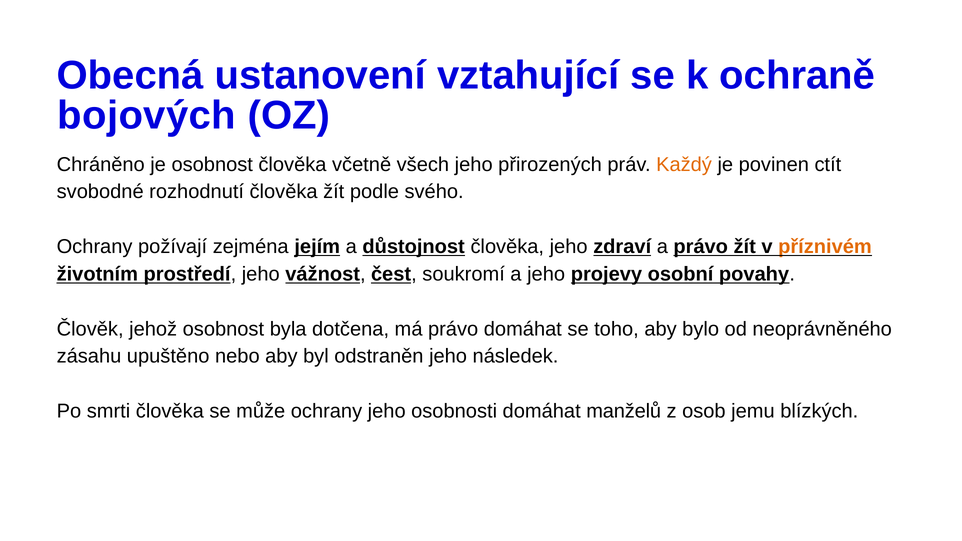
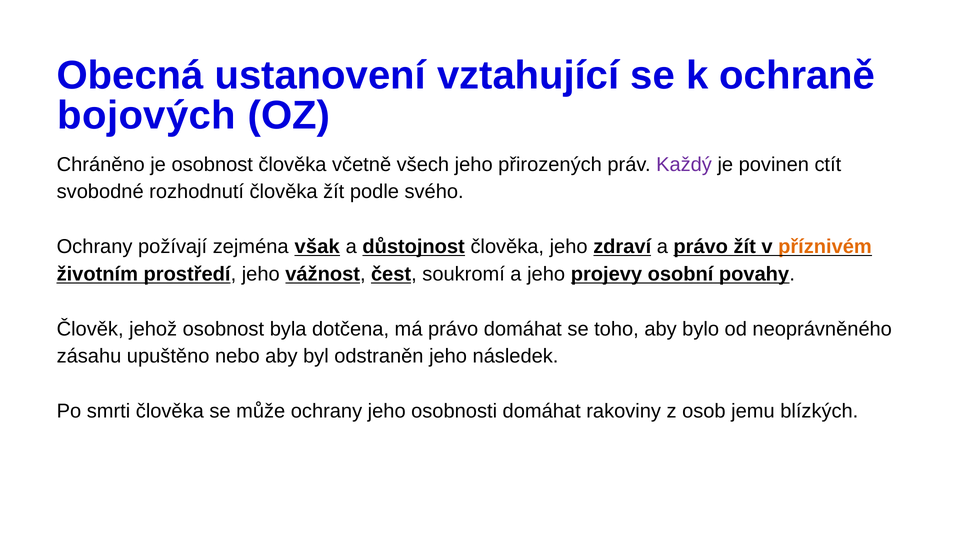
Každý colour: orange -> purple
jejím: jejím -> však
manželů: manželů -> rakoviny
